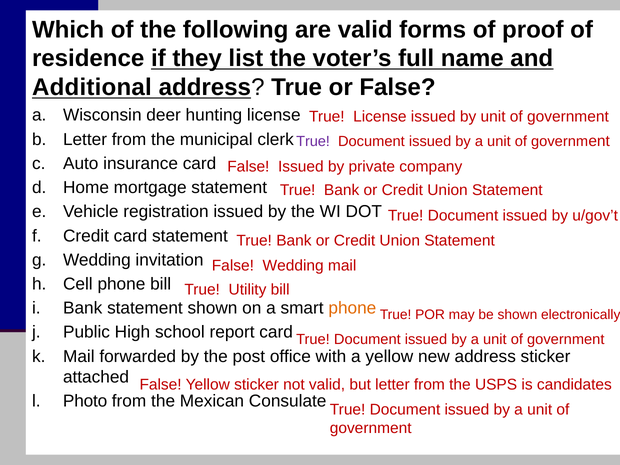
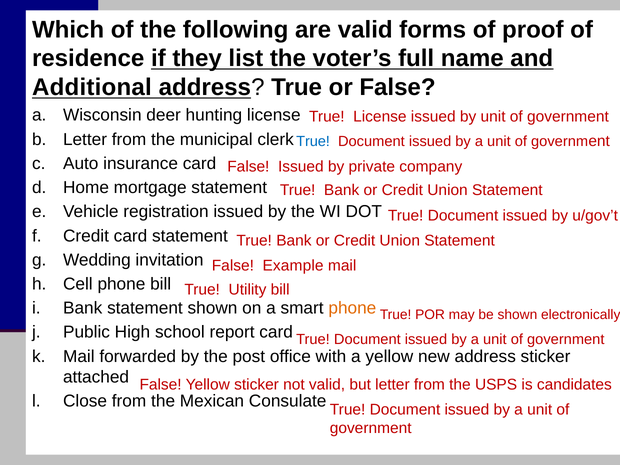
True at (313, 141) colour: purple -> blue
False Wedding: Wedding -> Example
Photo: Photo -> Close
